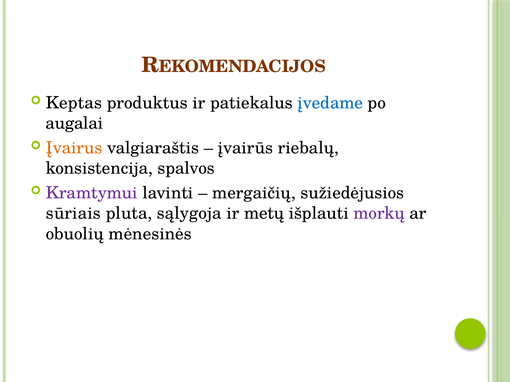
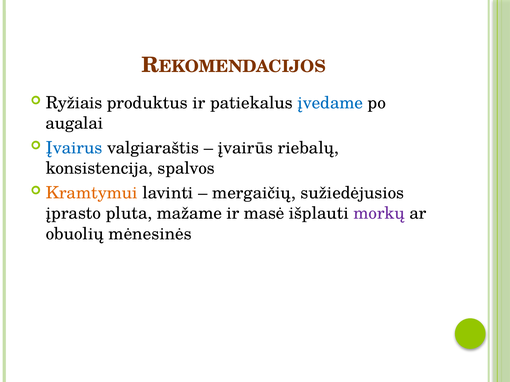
Keptas: Keptas -> Ryžiais
Įvairus colour: orange -> blue
Kramtymui colour: purple -> orange
sūriais: sūriais -> įprasto
sąlygoja: sąlygoja -> mažame
metų: metų -> masė
